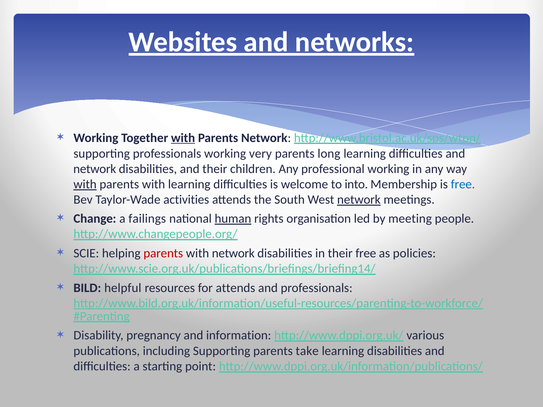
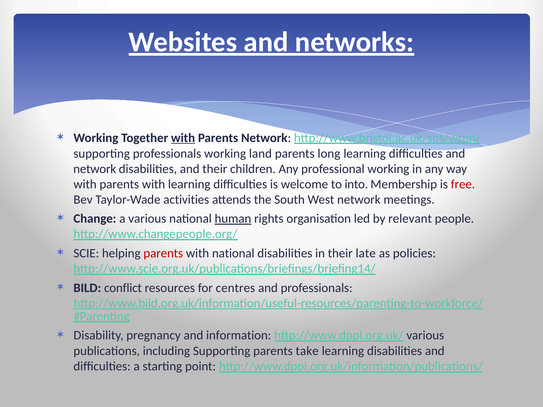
very: very -> land
with at (85, 184) underline: present -> none
free at (463, 184) colour: blue -> red
network at (359, 200) underline: present -> none
a failings: failings -> various
meeting: meeting -> relevant
with network: network -> national
their free: free -> late
helpful: helpful -> conflict
for attends: attends -> centres
